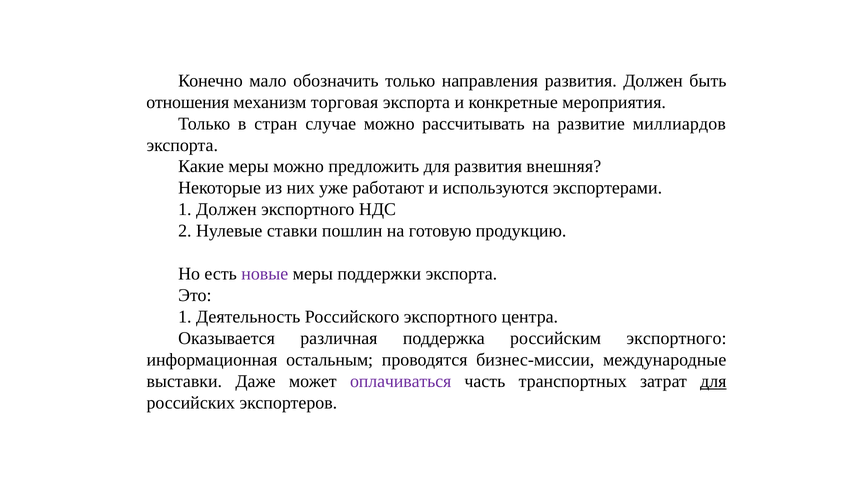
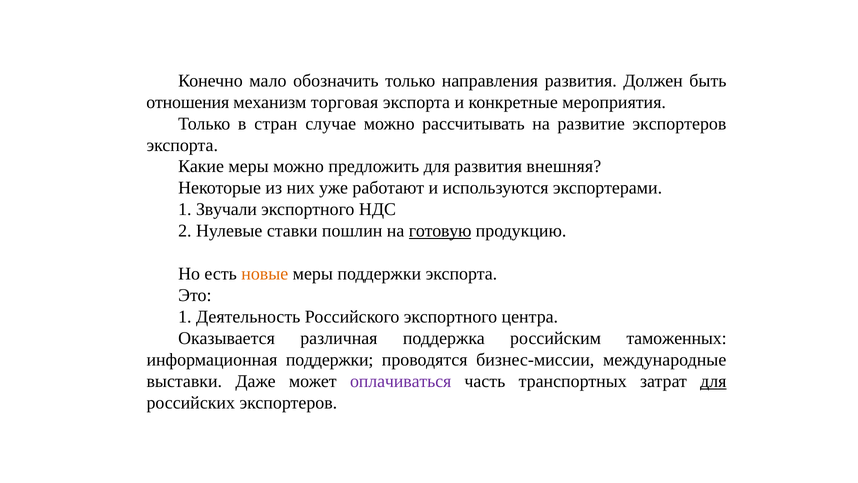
развитие миллиардов: миллиардов -> экспортеров
1 Должен: Должен -> Звучали
готовую underline: none -> present
новые colour: purple -> orange
российским экспортного: экспортного -> таможенных
информационная остальным: остальным -> поддержки
